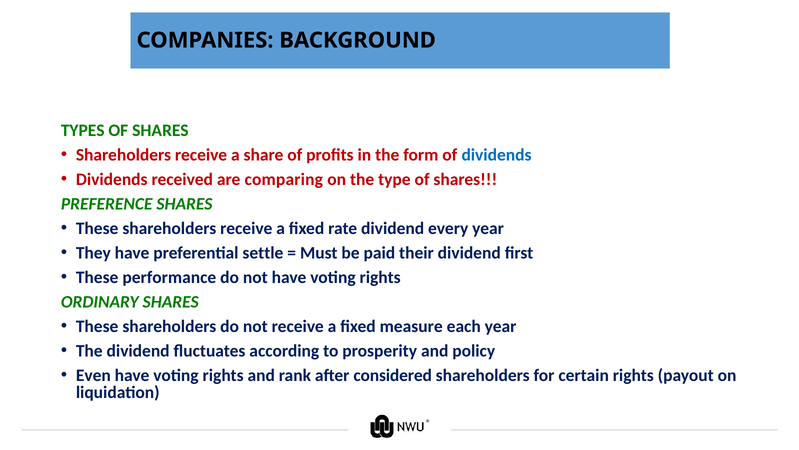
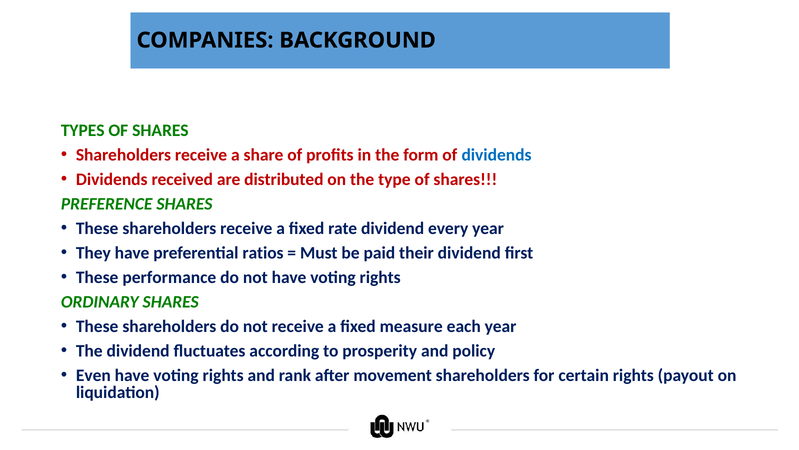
comparing: comparing -> distributed
settle: settle -> ratios
considered: considered -> movement
